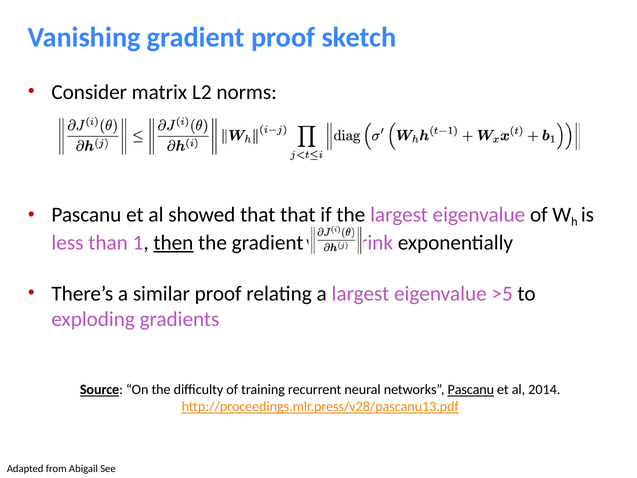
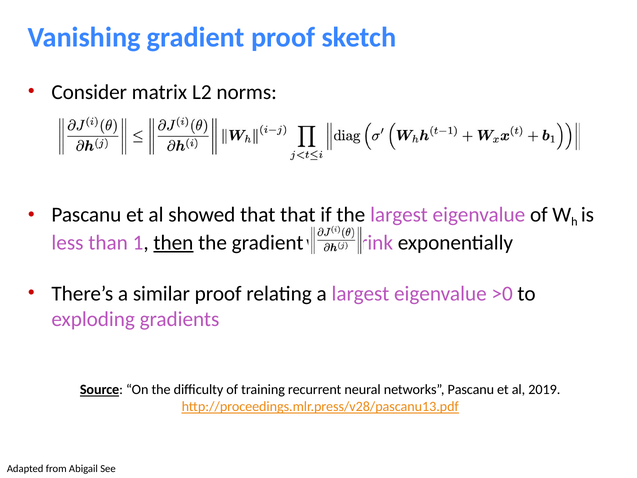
>5: >5 -> >0
Pascanu at (471, 390) underline: present -> none
2014: 2014 -> 2019
